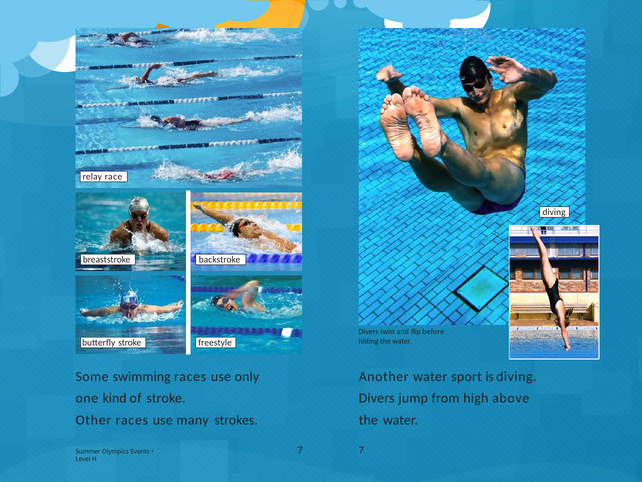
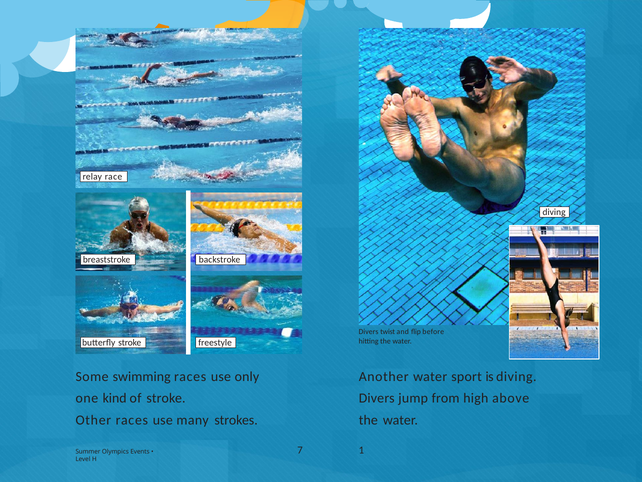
7 7: 7 -> 1
